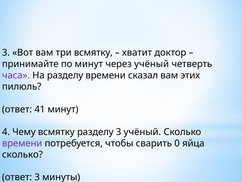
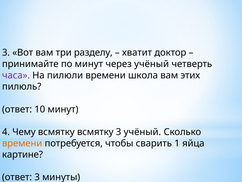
три всмятку: всмятку -> разделу
На разделу: разделу -> пилюли
сказал: сказал -> школа
41: 41 -> 10
всмятку разделу: разделу -> всмятку
времени at (22, 143) colour: purple -> orange
0: 0 -> 1
сколько at (22, 154): сколько -> картине
